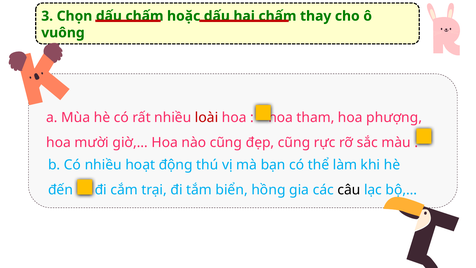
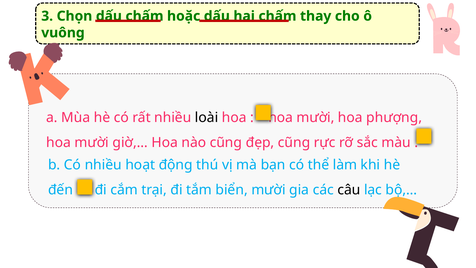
loài colour: red -> black
tham at (316, 118): tham -> mười
biển hồng: hồng -> mười
